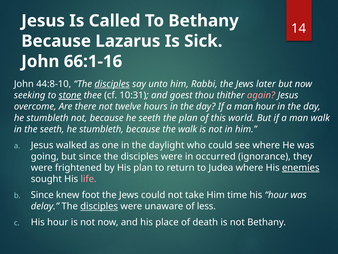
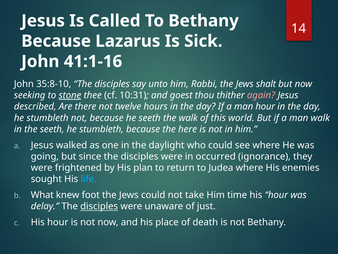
66:1-16: 66:1-16 -> 41:1-16
44:8-10: 44:8-10 -> 35:8-10
disciples at (112, 84) underline: present -> none
later: later -> shalt
overcome: overcome -> described
the plan: plan -> walk
the walk: walk -> here
enemies underline: present -> none
life colour: pink -> light blue
Since at (42, 195): Since -> What
less: less -> just
